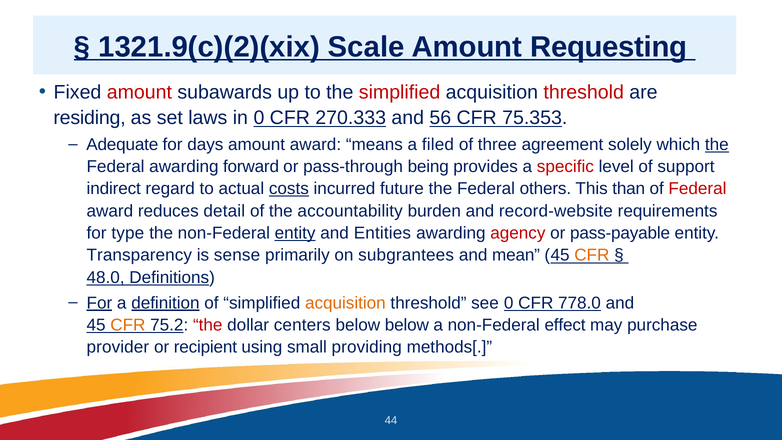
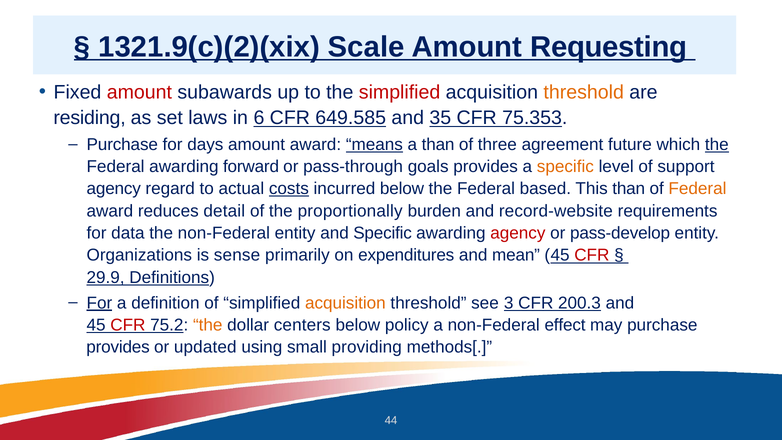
threshold at (584, 92) colour: red -> orange
in 0: 0 -> 6
270.333: 270.333 -> 649.585
56: 56 -> 35
Adequate at (122, 144): Adequate -> Purchase
means underline: none -> present
a filed: filed -> than
solely: solely -> future
being: being -> goals
specific at (565, 167) colour: red -> orange
indirect at (114, 189): indirect -> agency
incurred future: future -> below
others: others -> based
Federal at (697, 189) colour: red -> orange
accountability: accountability -> proportionally
type: type -> data
entity at (295, 233) underline: present -> none
and Entities: Entities -> Specific
pass-payable: pass-payable -> pass-develop
Transparency: Transparency -> Organizations
subgrantees: subgrantees -> expenditures
CFR at (592, 255) colour: orange -> red
48.0: 48.0 -> 29.9
definition underline: present -> none
see 0: 0 -> 3
778.0: 778.0 -> 200.3
CFR at (128, 325) colour: orange -> red
the at (208, 325) colour: red -> orange
below below: below -> policy
provider at (118, 347): provider -> provides
recipient: recipient -> updated
